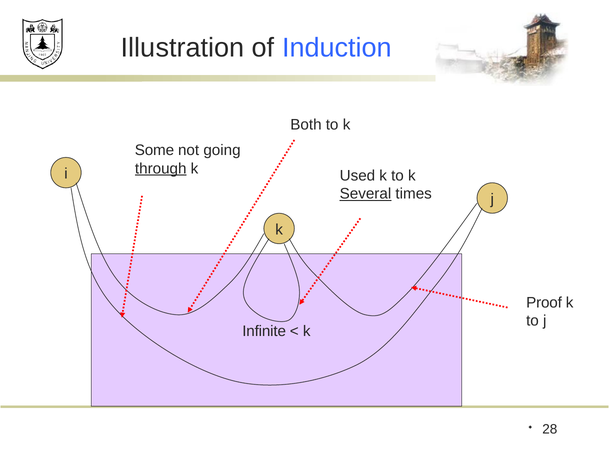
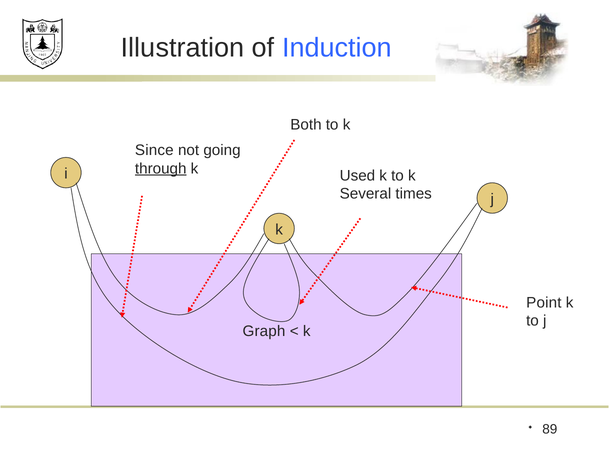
Some: Some -> Since
Several underline: present -> none
Proof: Proof -> Point
Infinite: Infinite -> Graph
28: 28 -> 89
